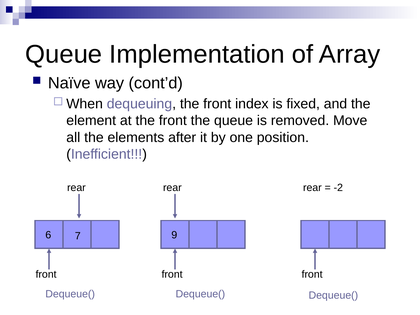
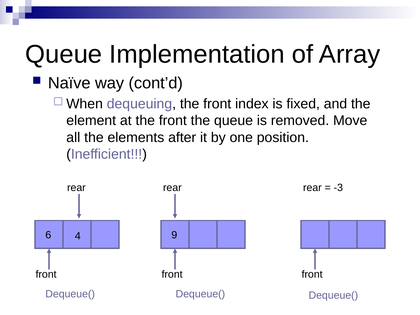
-2: -2 -> -3
7: 7 -> 4
